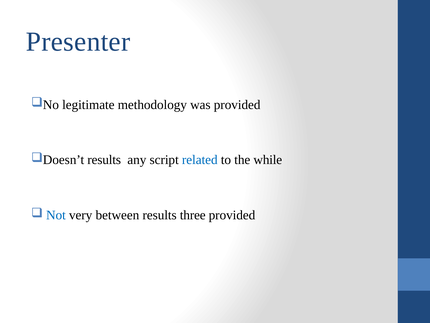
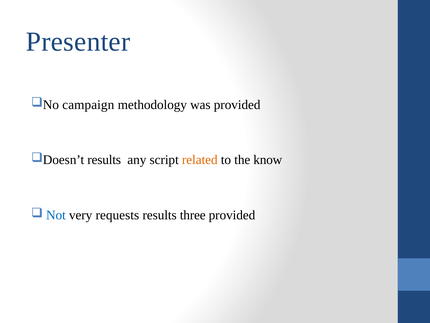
legitimate: legitimate -> campaign
related colour: blue -> orange
while: while -> know
between: between -> requests
